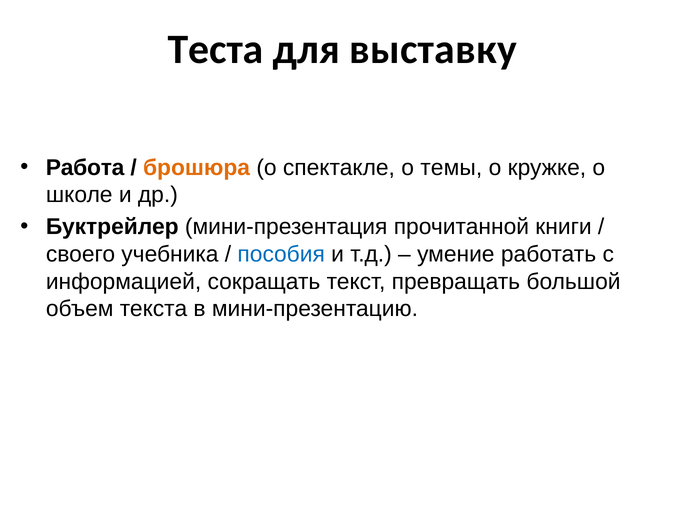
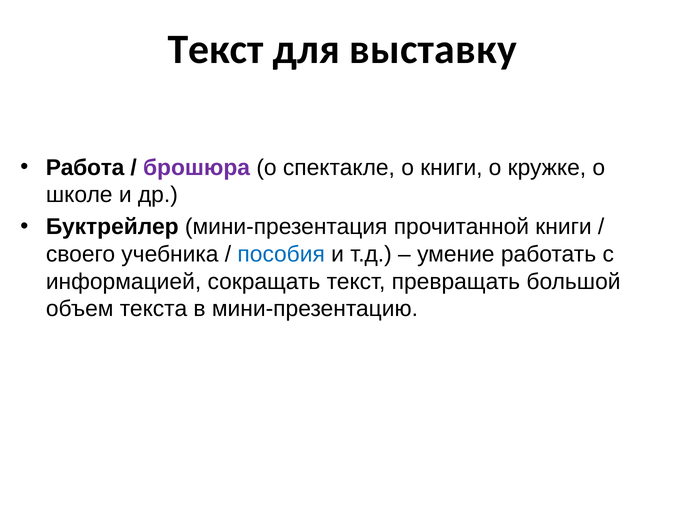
Теста at (216, 49): Теста -> Текст
брошюра colour: orange -> purple
о темы: темы -> книги
